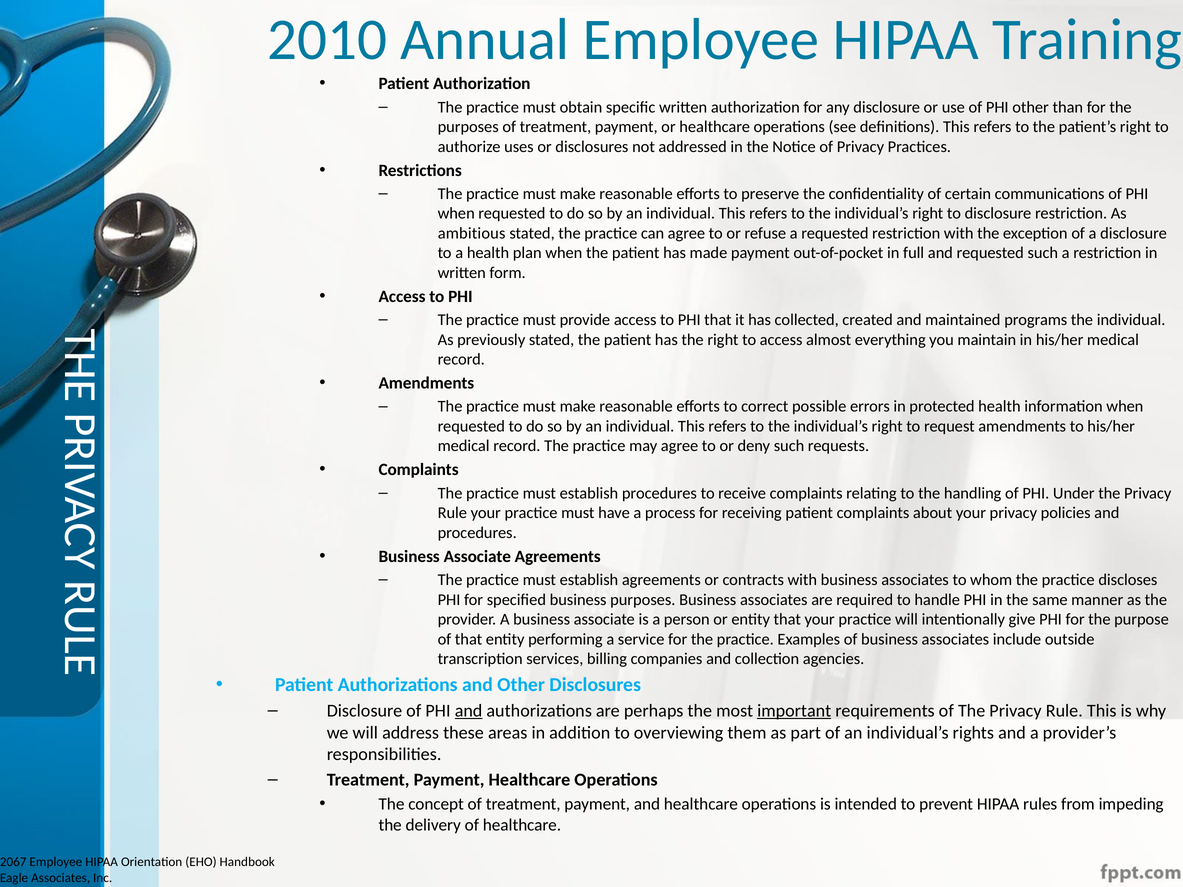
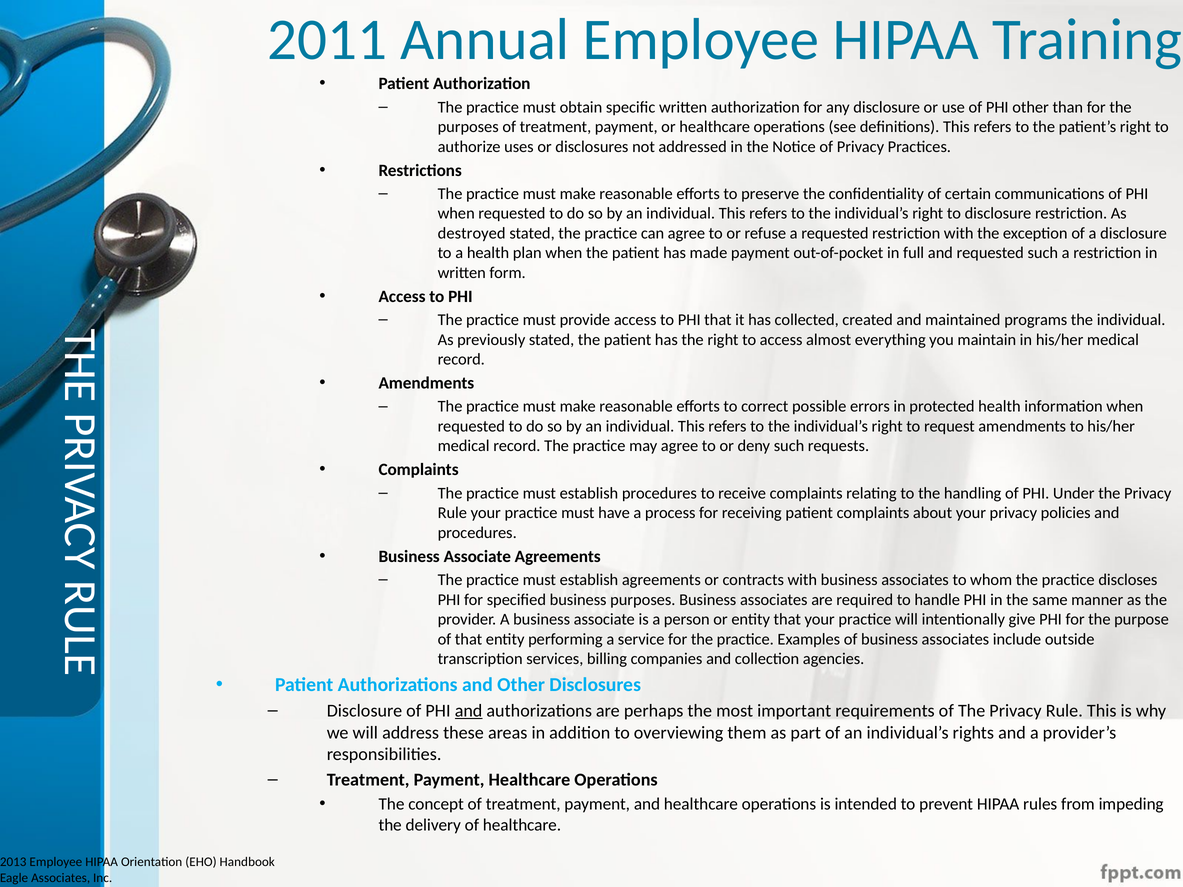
2010: 2010 -> 2011
ambitious: ambitious -> destroyed
important underline: present -> none
2067: 2067 -> 2013
